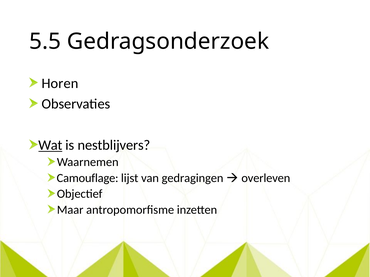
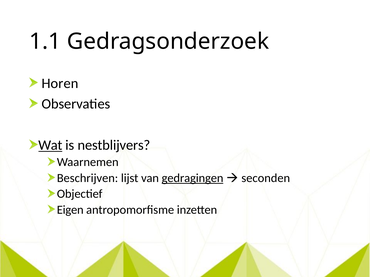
5.5: 5.5 -> 1.1
Camouflage: Camouflage -> Beschrijven
gedragingen underline: none -> present
overleven: overleven -> seconden
Maar: Maar -> Eigen
